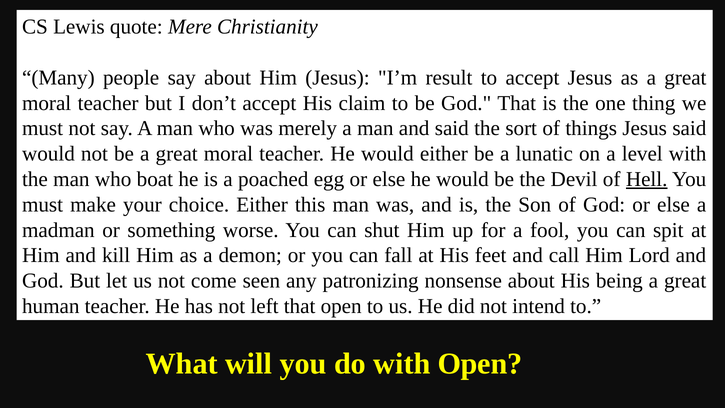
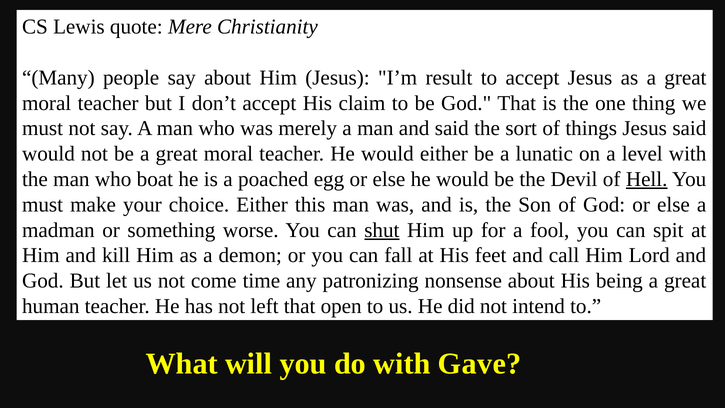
shut underline: none -> present
seen: seen -> time
with Open: Open -> Gave
